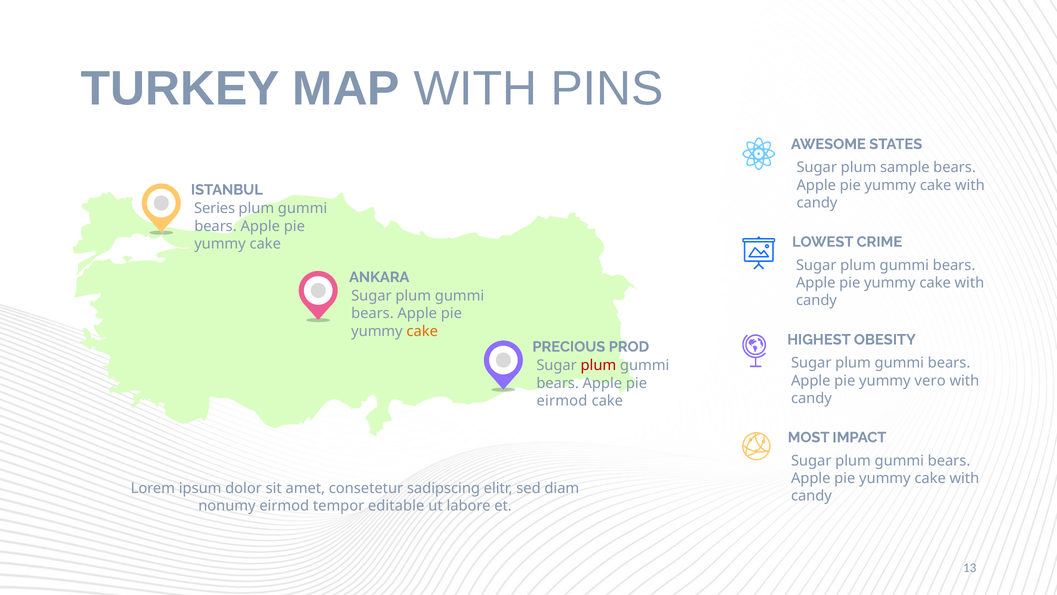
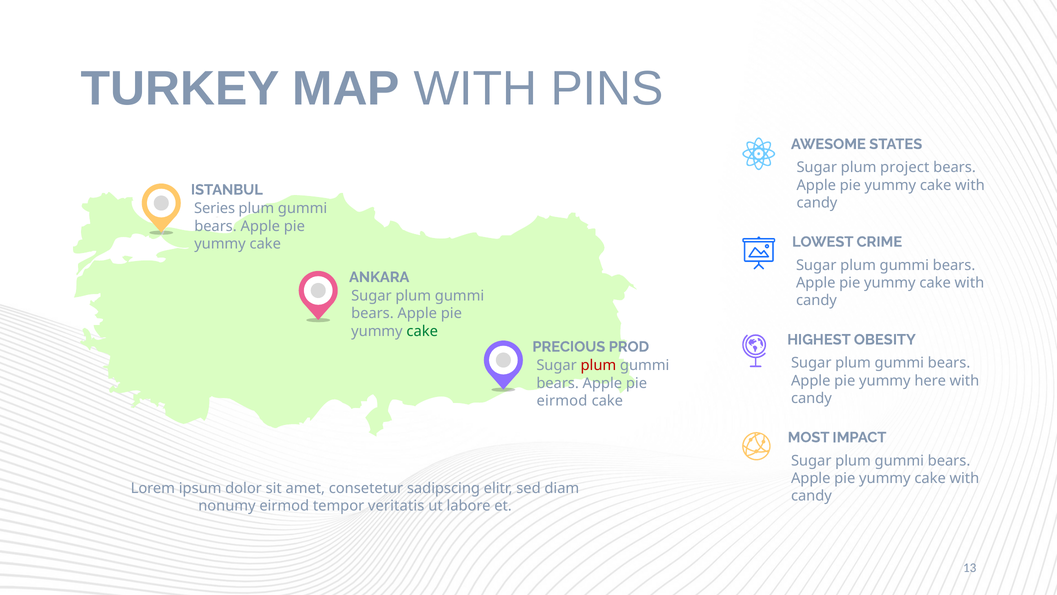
sample: sample -> project
cake at (422, 331) colour: orange -> green
vero: vero -> here
editable: editable -> veritatis
